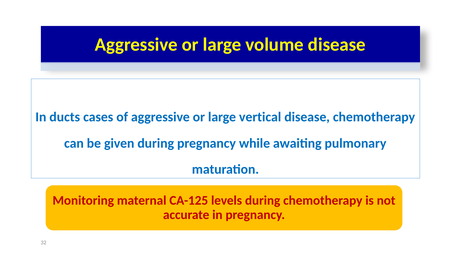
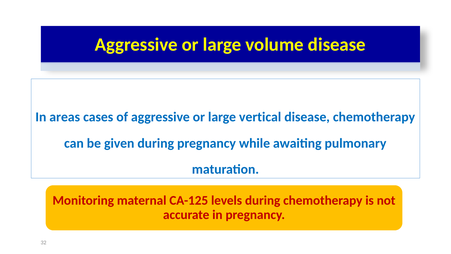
ducts: ducts -> areas
